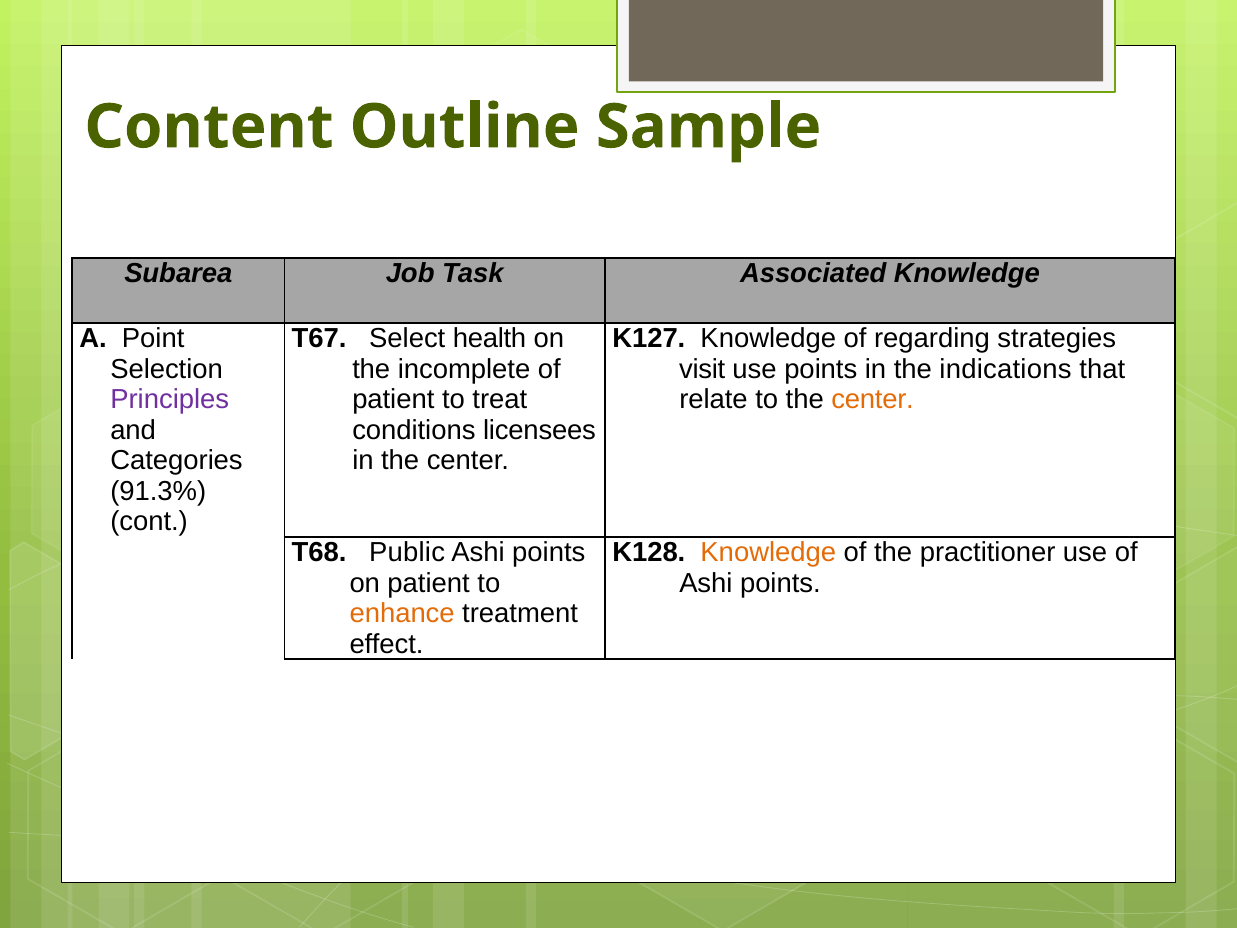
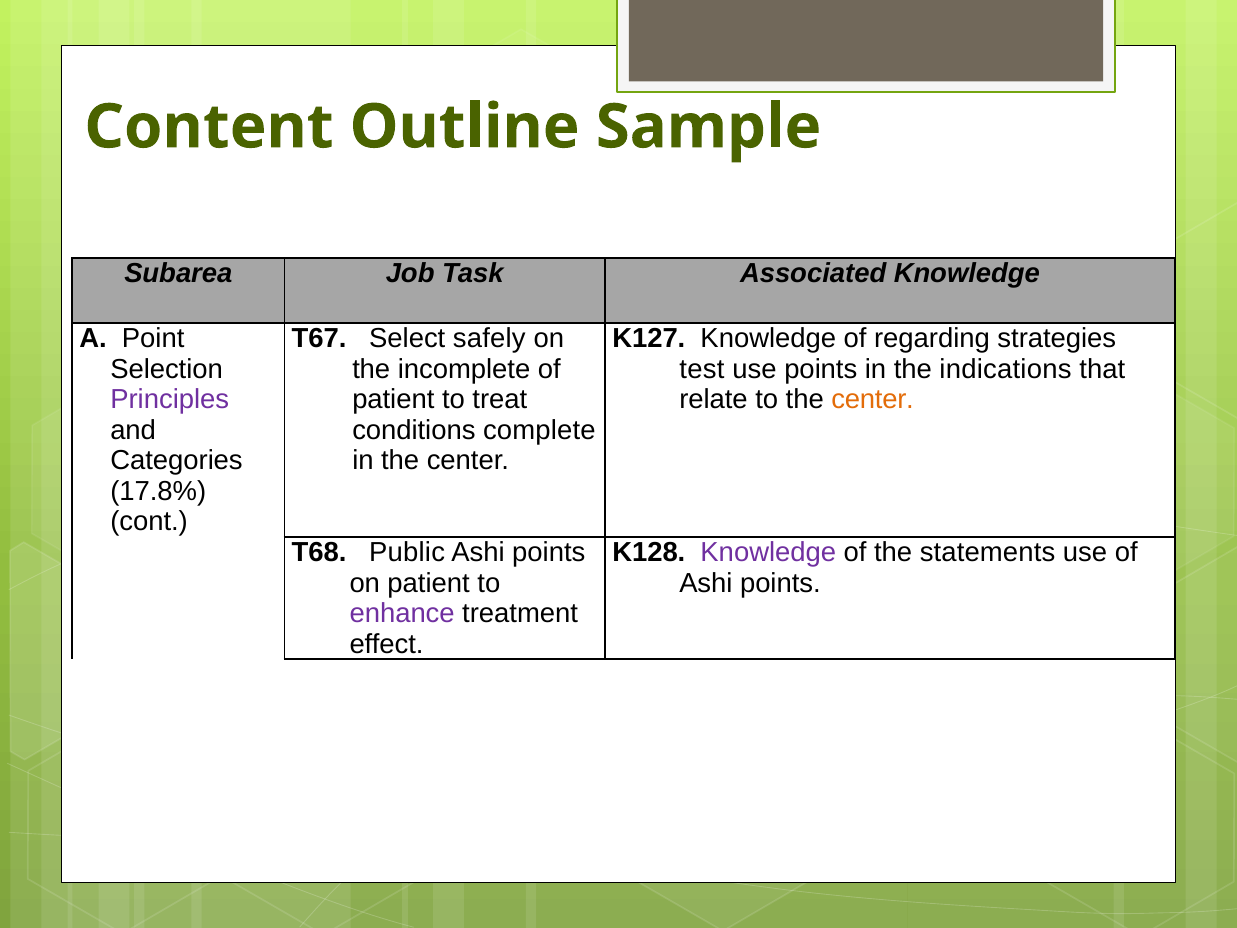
health: health -> safely
visit: visit -> test
licensees: licensees -> complete
91.3%: 91.3% -> 17.8%
Knowledge at (768, 552) colour: orange -> purple
practitioner: practitioner -> statements
enhance colour: orange -> purple
